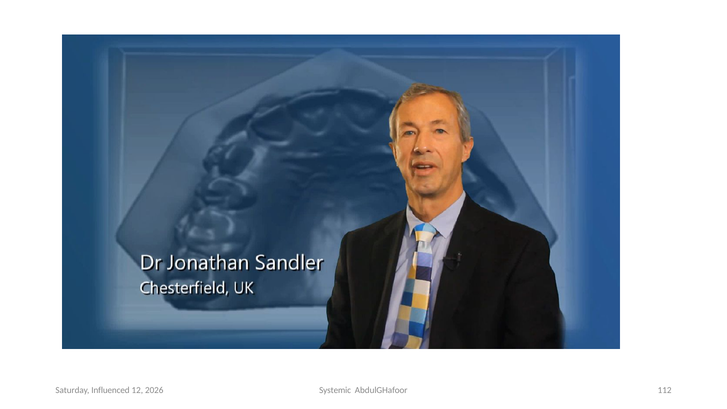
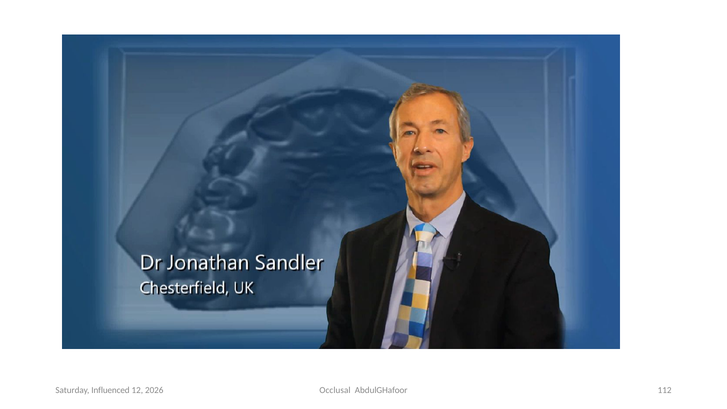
Systemic: Systemic -> Occlusal
